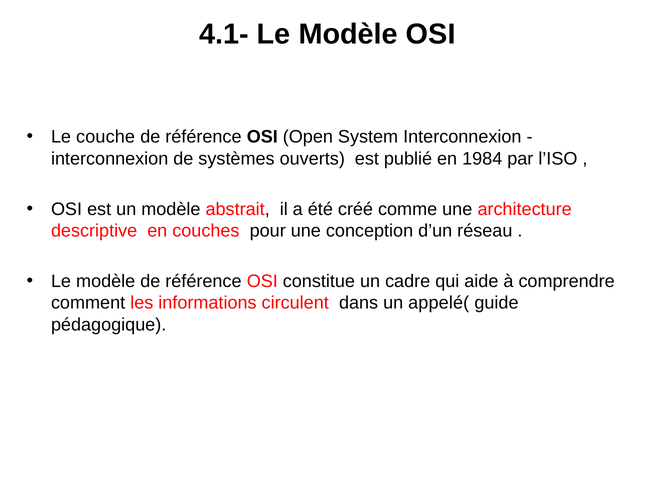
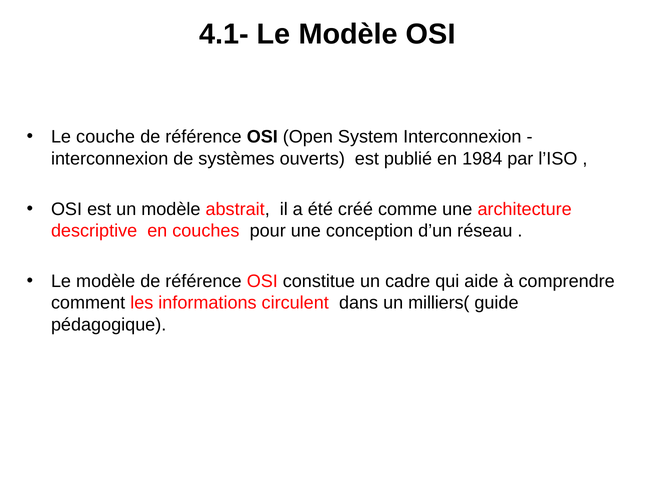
appelé(: appelé( -> milliers(
